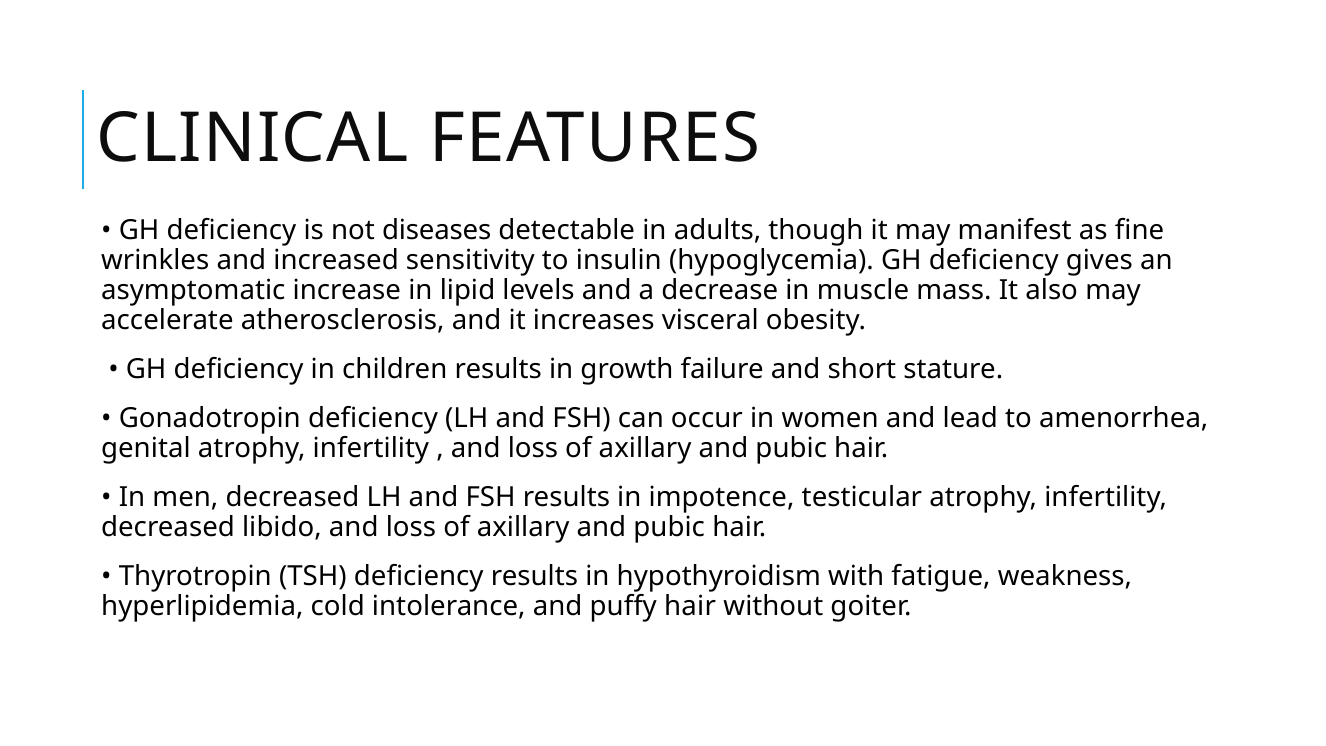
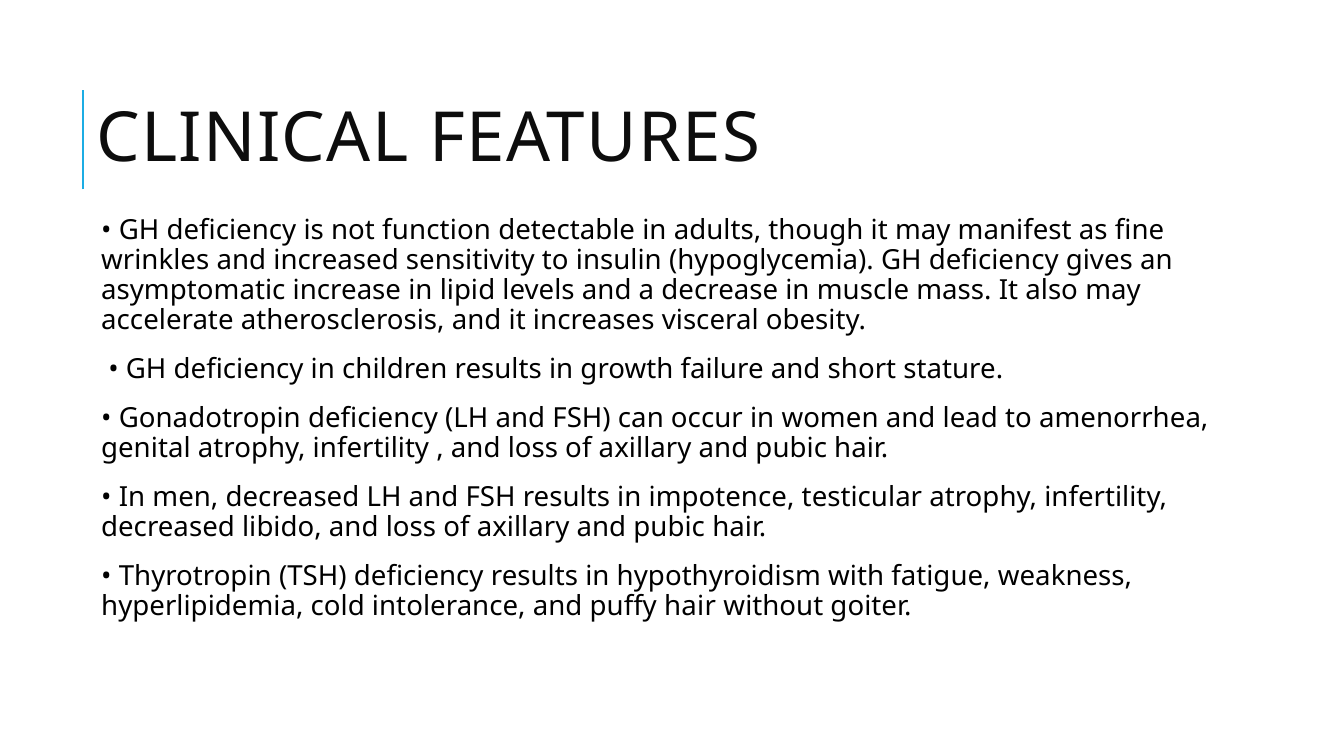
diseases: diseases -> function
